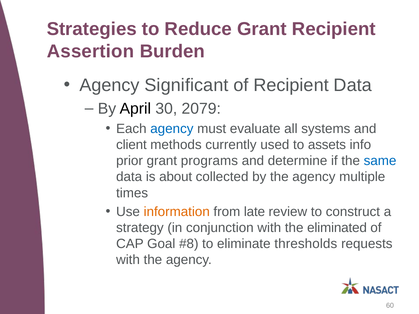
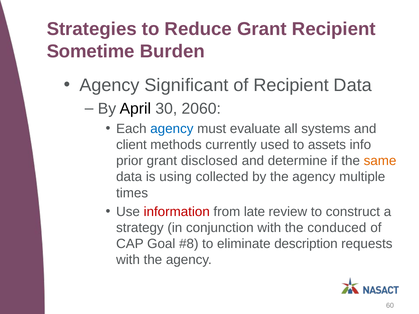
Assertion: Assertion -> Sometime
2079: 2079 -> 2060
programs: programs -> disclosed
same colour: blue -> orange
about: about -> using
information colour: orange -> red
eliminated: eliminated -> conduced
thresholds: thresholds -> description
